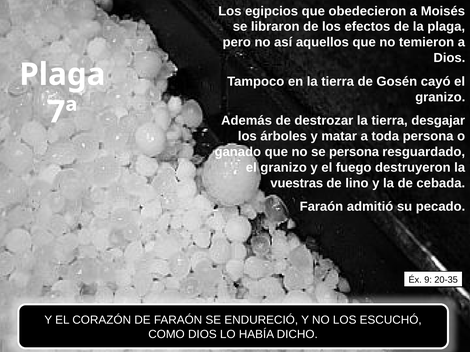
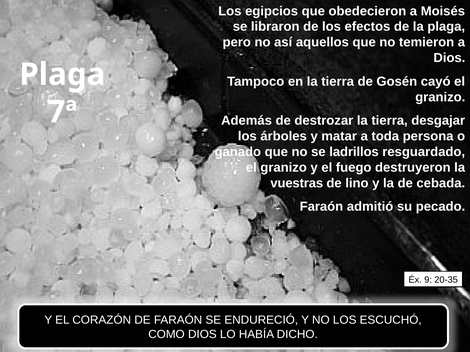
se persona: persona -> ladrillos
